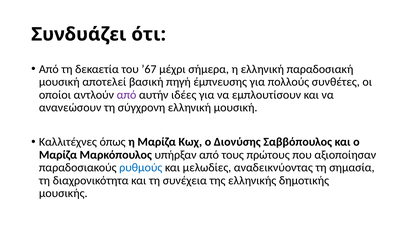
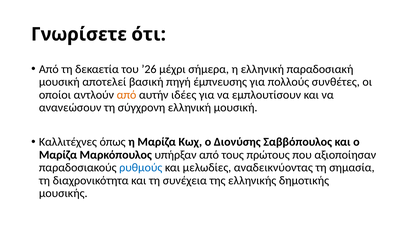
Συνδυάζει: Συνδυάζει -> Γνωρίσετε
’67: ’67 -> ’26
από at (127, 95) colour: purple -> orange
